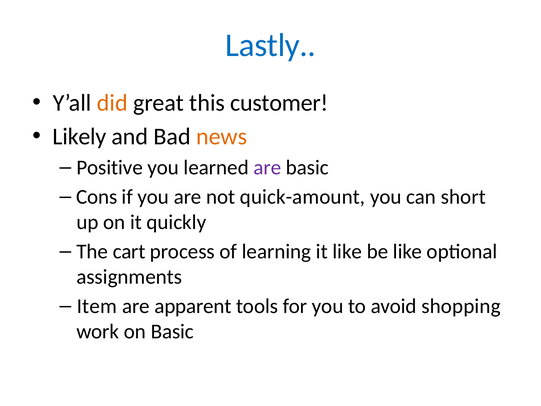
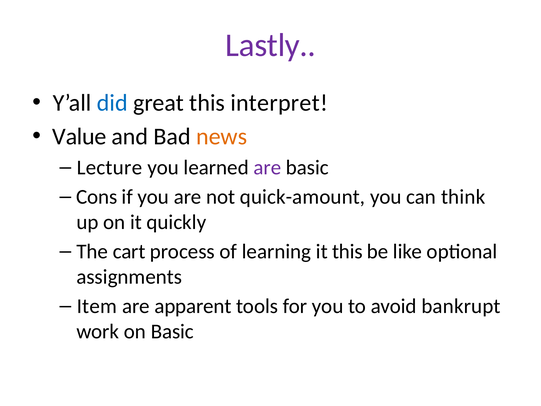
Lastly colour: blue -> purple
did colour: orange -> blue
customer: customer -> interpret
Likely: Likely -> Value
Positive: Positive -> Lecture
short: short -> think
it like: like -> this
shopping: shopping -> bankrupt
